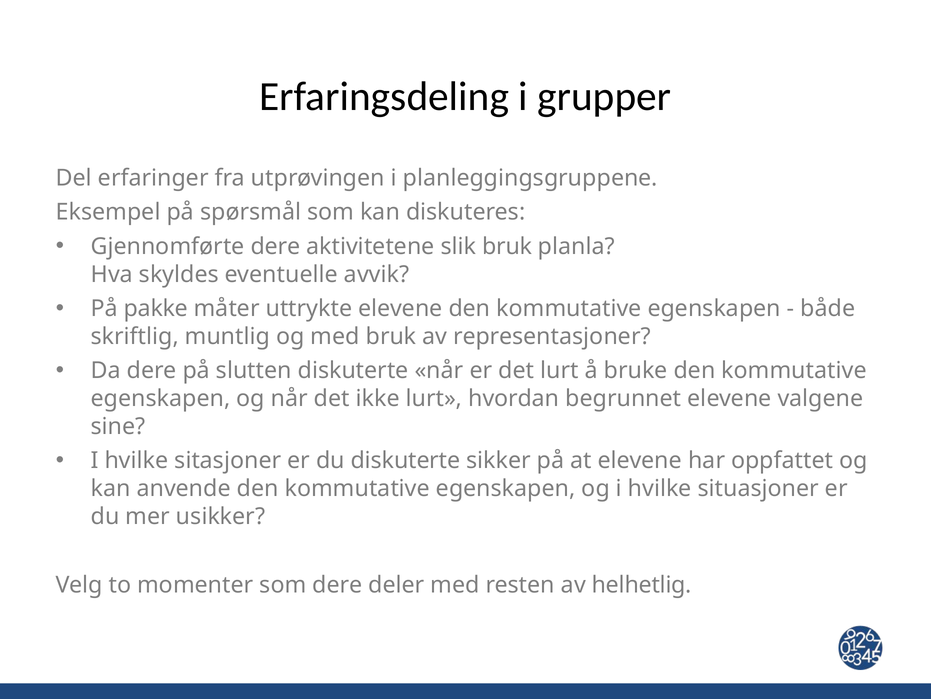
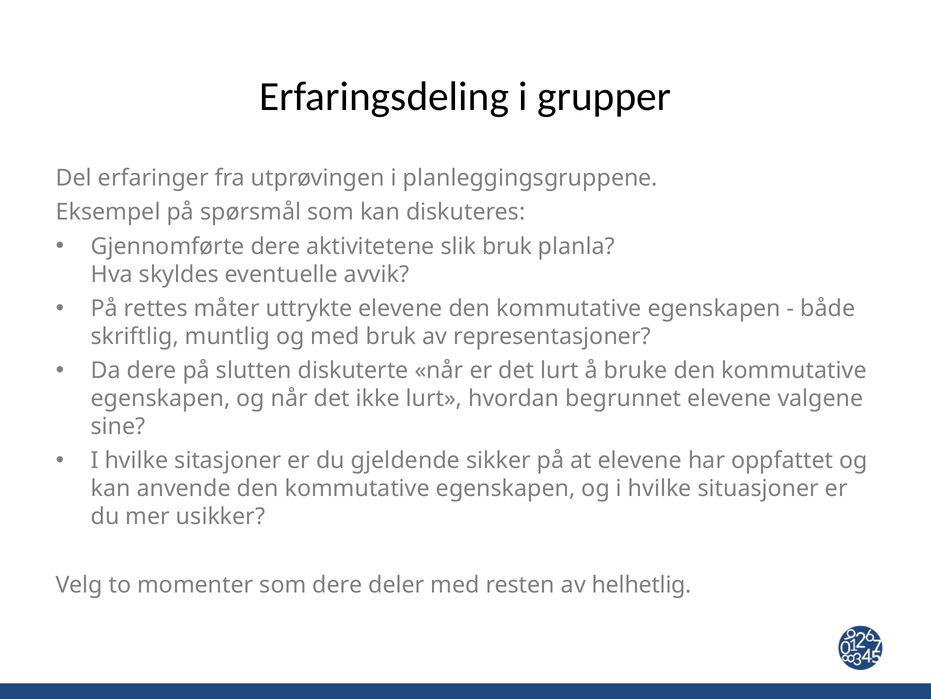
pakke: pakke -> rettes
du diskuterte: diskuterte -> gjeldende
